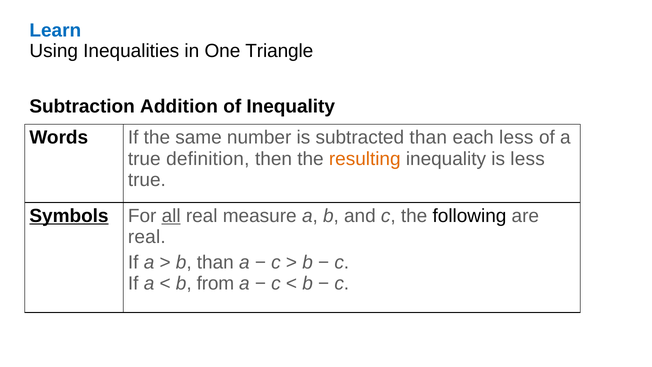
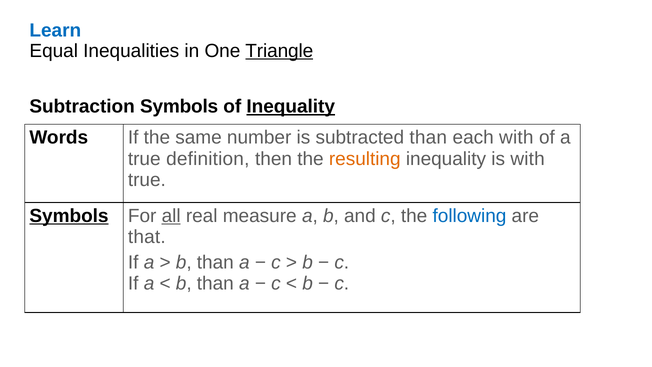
Using: Using -> Equal
Triangle underline: none -> present
Subtraction Addition: Addition -> Symbols
Inequality at (291, 106) underline: none -> present
each less: less -> with
is less: less -> with
following colour: black -> blue
real at (147, 237): real -> that
from at (215, 283): from -> than
